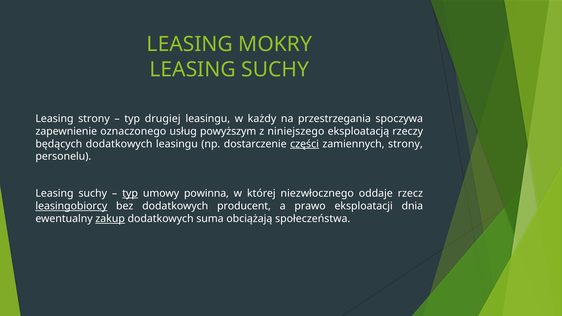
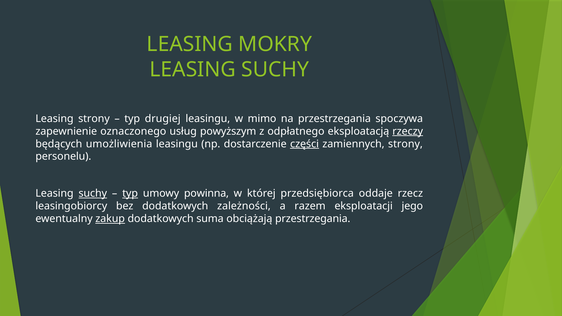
każdy: każdy -> mimo
niniejszego: niniejszego -> odpłatnego
rzeczy underline: none -> present
będących dodatkowych: dodatkowych -> umożliwienia
suchy at (93, 194) underline: none -> present
niezwłocznego: niezwłocznego -> przedsiębiorca
leasingobiorcy underline: present -> none
producent: producent -> zależności
prawo: prawo -> razem
dnia: dnia -> jego
obciążają społeczeństwa: społeczeństwa -> przestrzegania
